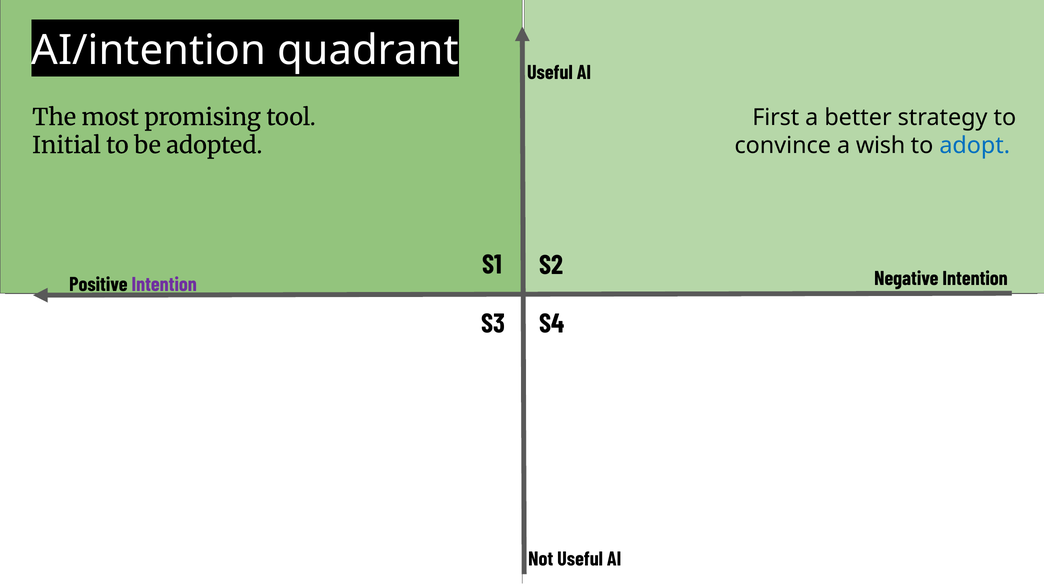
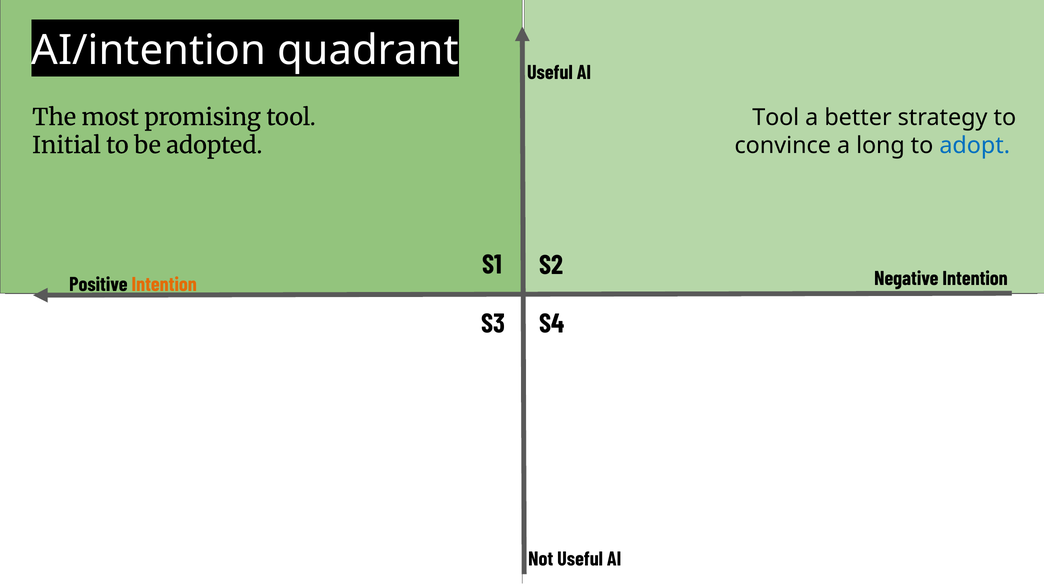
First at (776, 118): First -> Tool
wish: wish -> long
Intention at (164, 285) colour: purple -> orange
